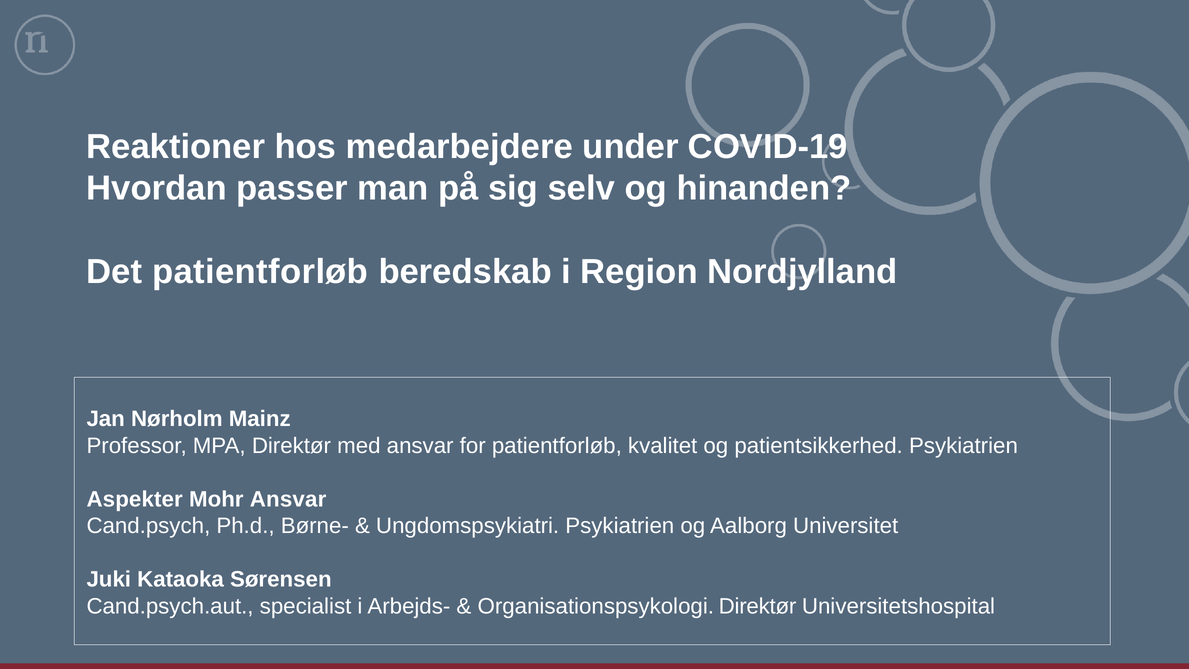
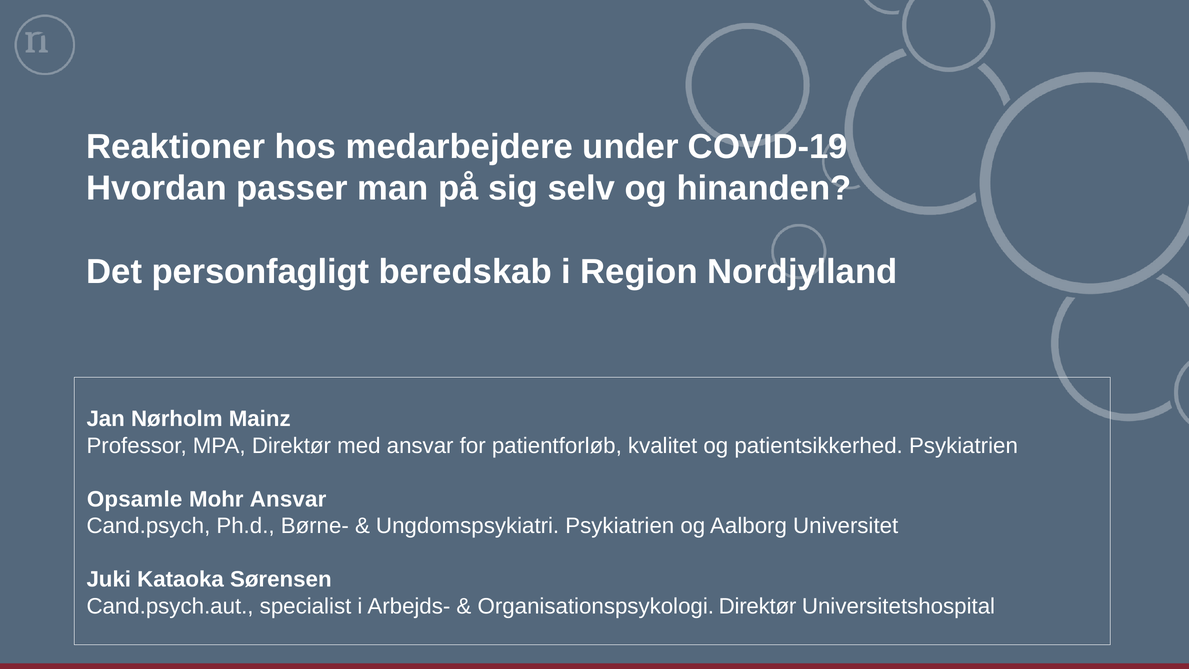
Det patientforløb: patientforløb -> personfagligt
Aspekter: Aspekter -> Opsamle
